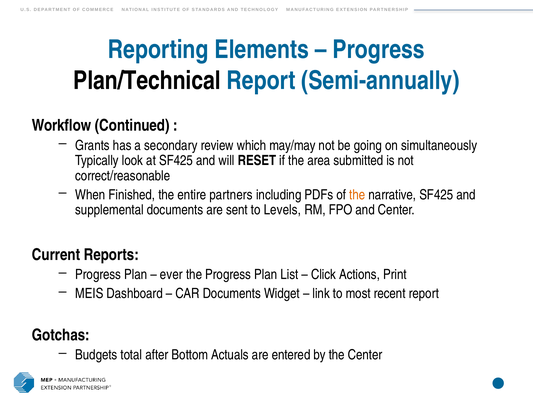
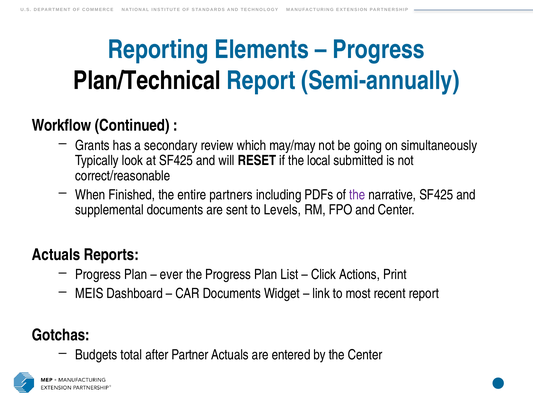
area: area -> local
the at (357, 195) colour: orange -> purple
Current at (56, 255): Current -> Actuals
Bottom: Bottom -> Partner
